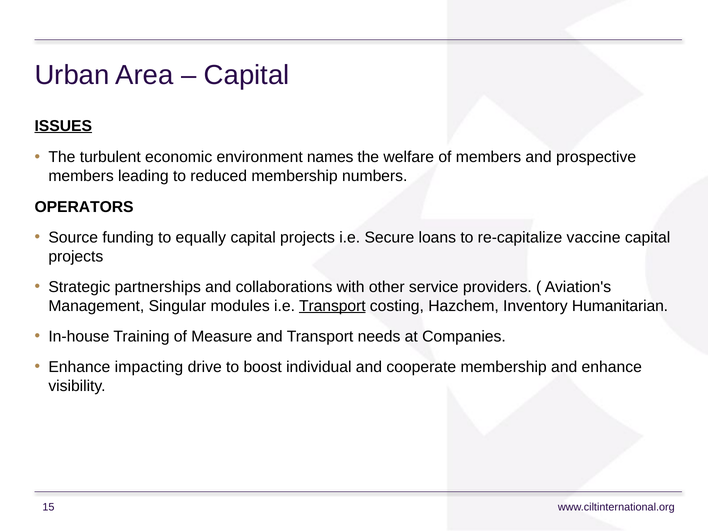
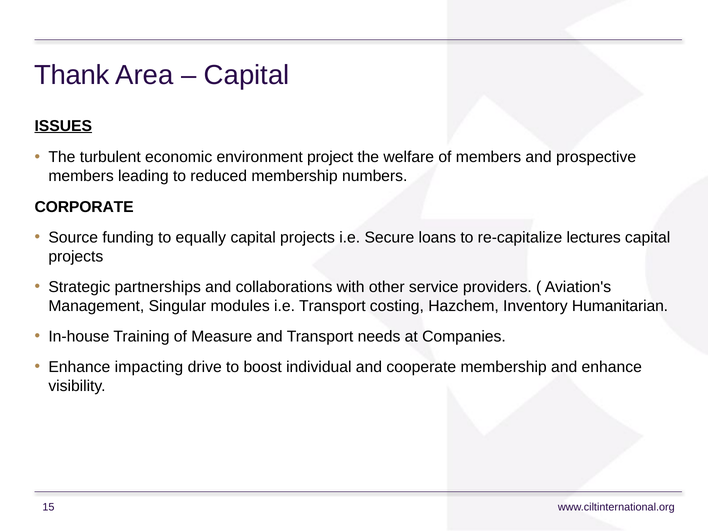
Urban: Urban -> Thank
names: names -> project
OPERATORS: OPERATORS -> CORPORATE
vaccine: vaccine -> lectures
Transport at (332, 306) underline: present -> none
